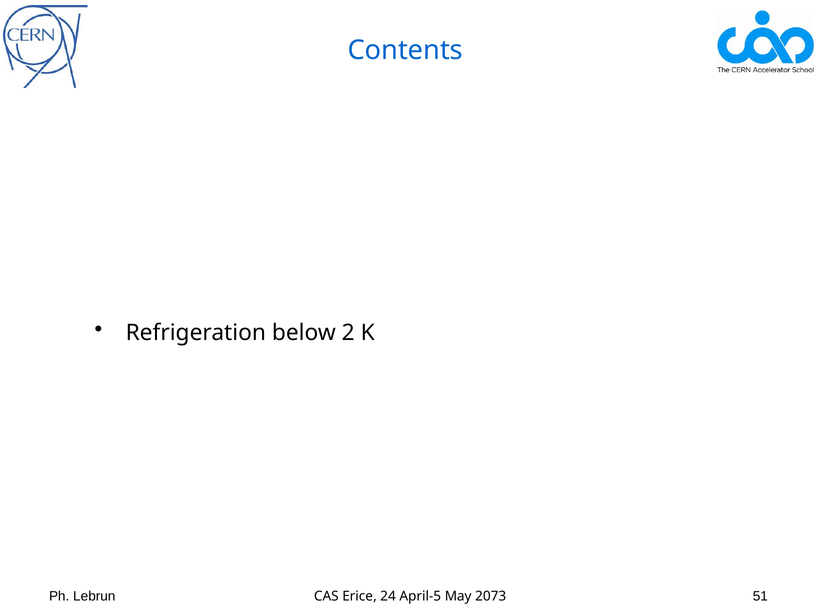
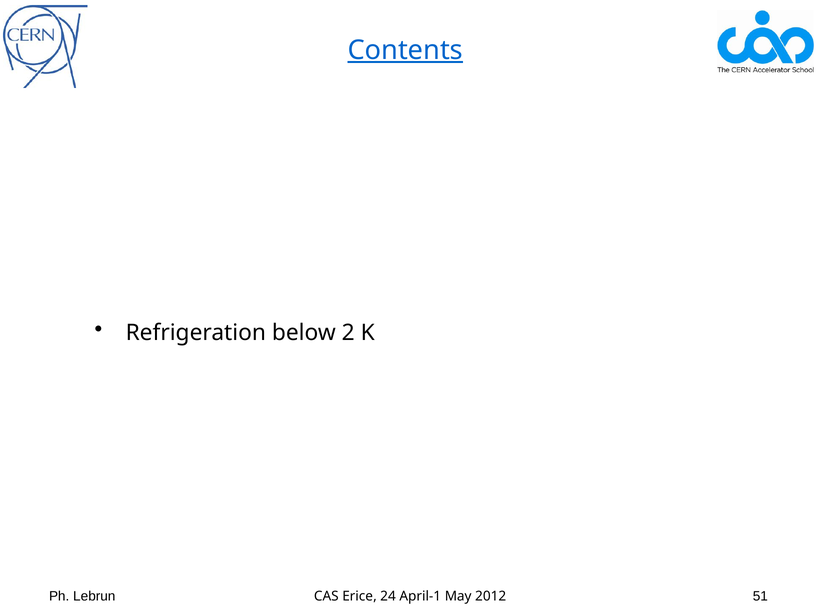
Contents underline: none -> present
April-5: April-5 -> April-1
2073: 2073 -> 2012
